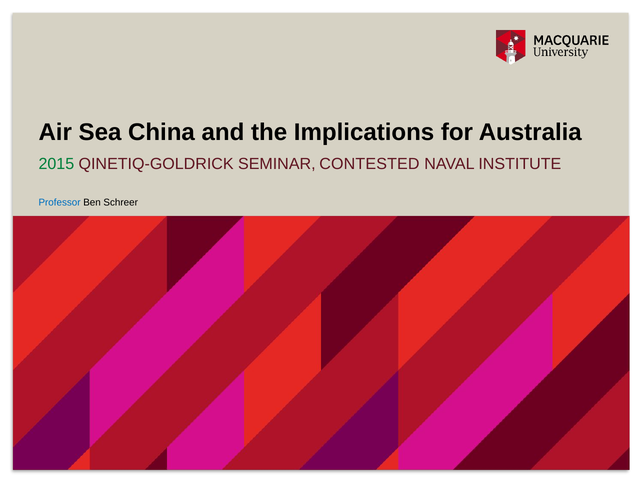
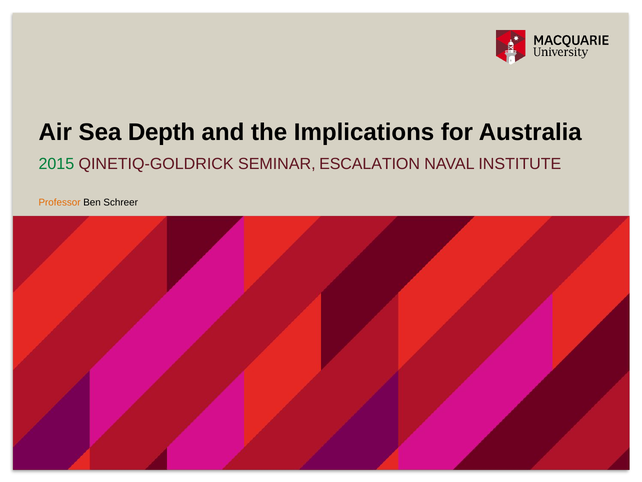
China: China -> Depth
CONTESTED: CONTESTED -> ESCALATION
Professor colour: blue -> orange
